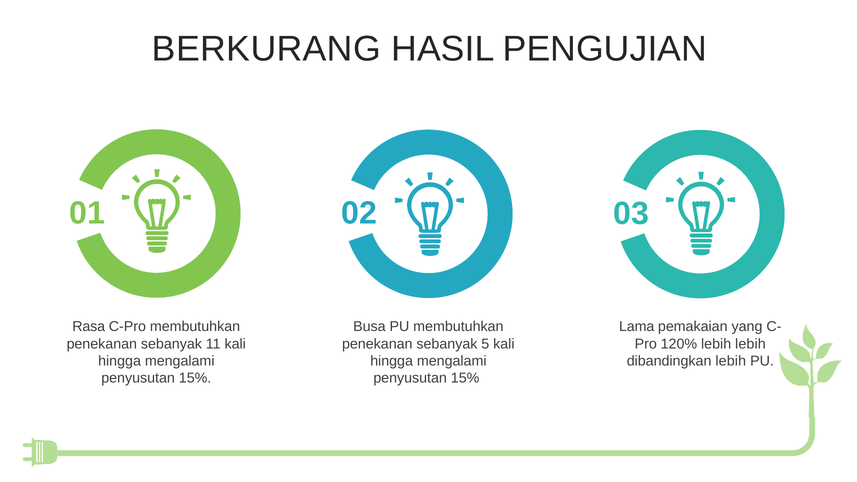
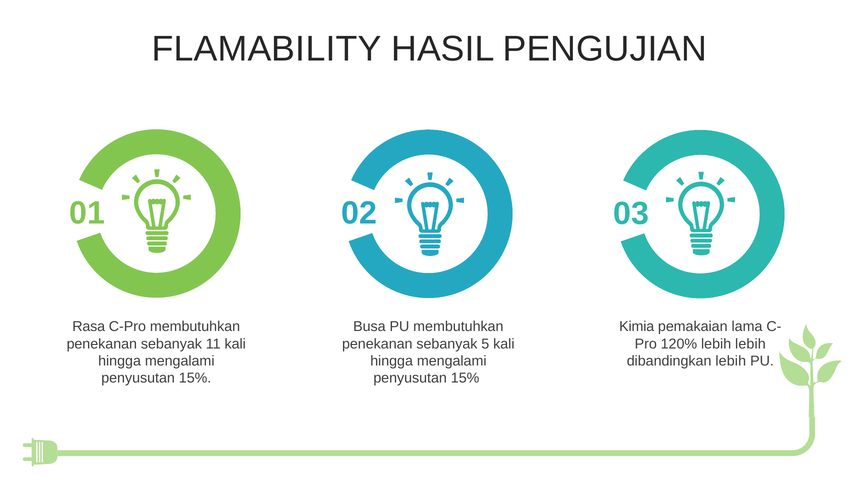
BERKURANG: BERKURANG -> FLAMABILITY
Lama: Lama -> Kimia
yang: yang -> lama
